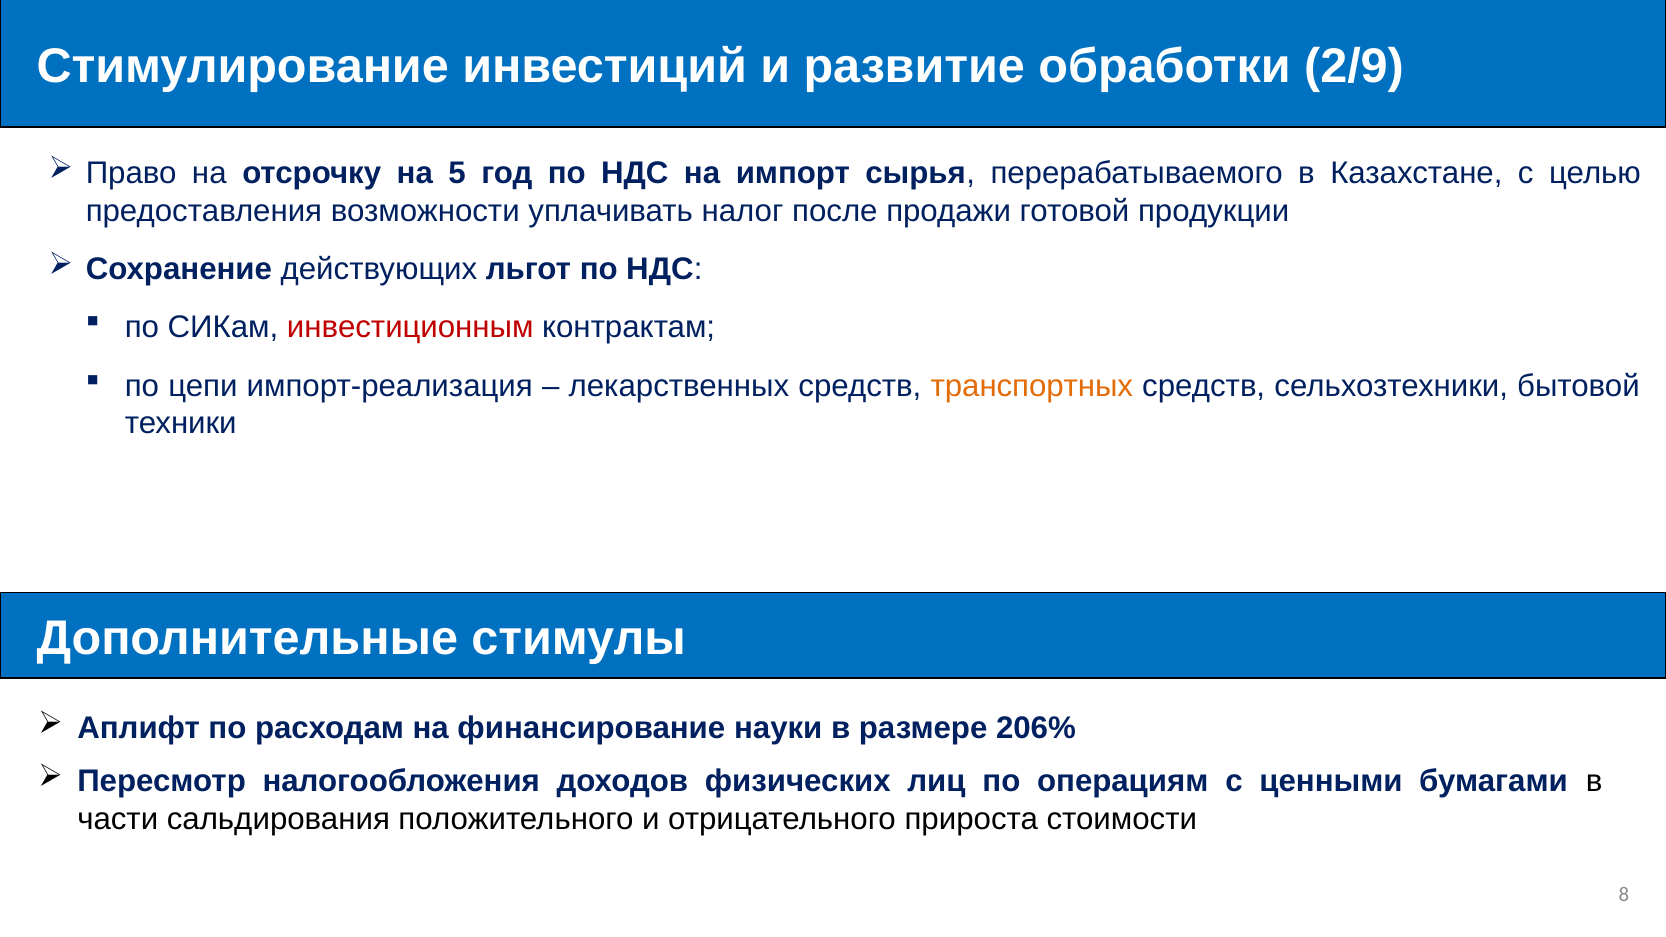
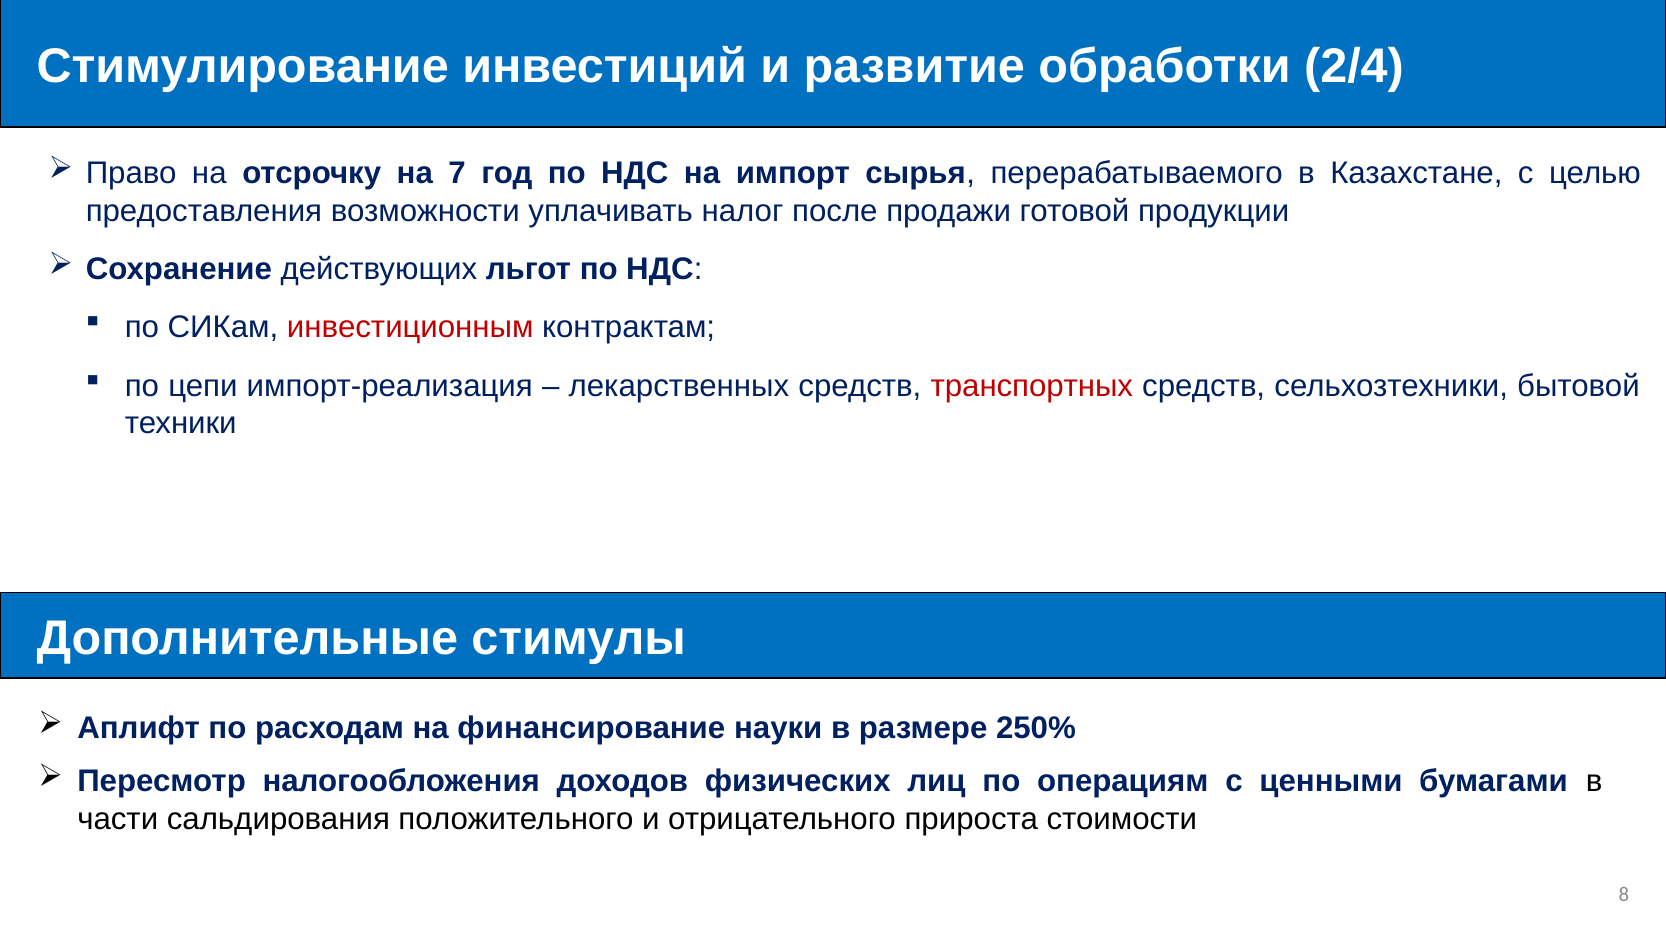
2/9: 2/9 -> 2/4
5: 5 -> 7
транспортных colour: orange -> red
206%: 206% -> 250%
